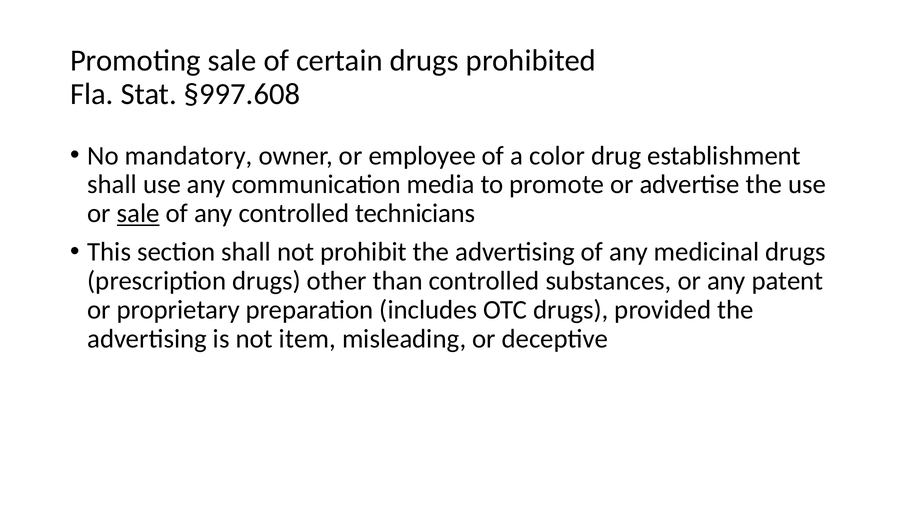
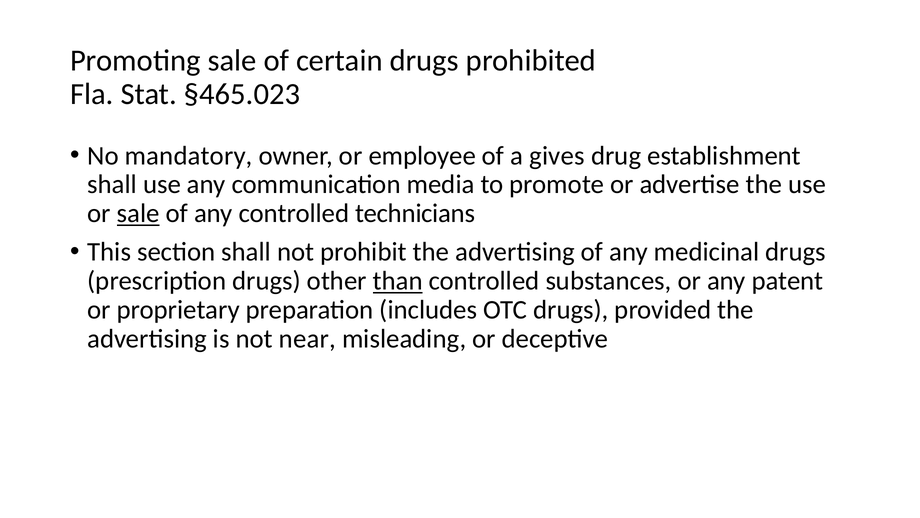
§997.608: §997.608 -> §465.023
color: color -> gives
than underline: none -> present
item: item -> near
